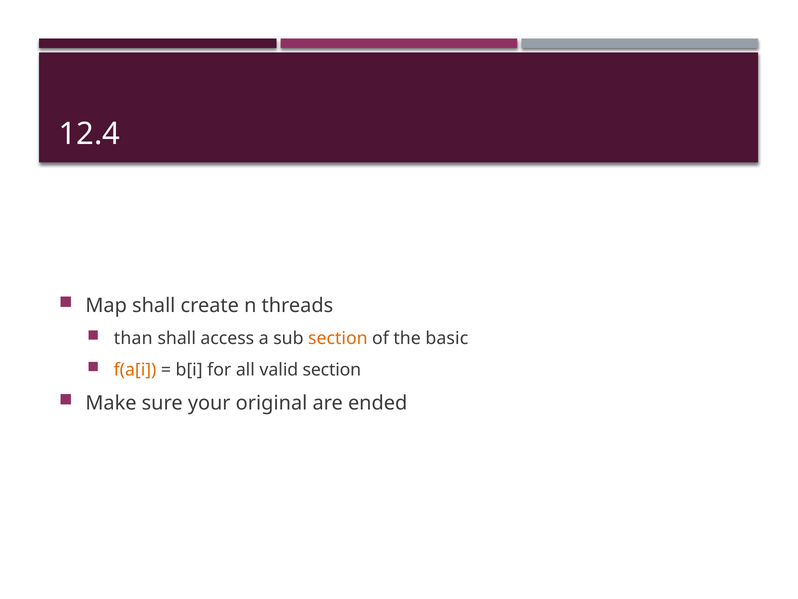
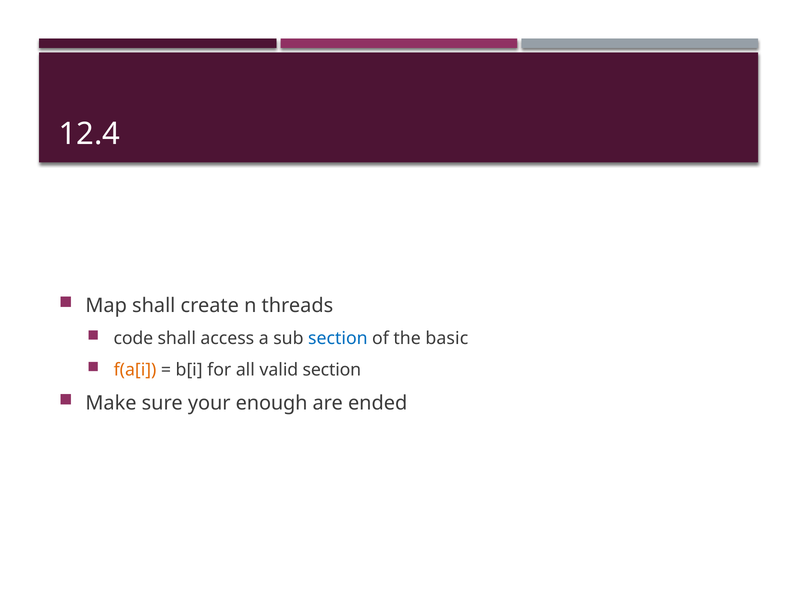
than: than -> code
section at (338, 338) colour: orange -> blue
original: original -> enough
